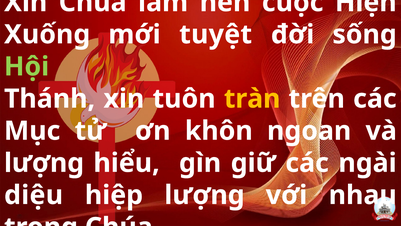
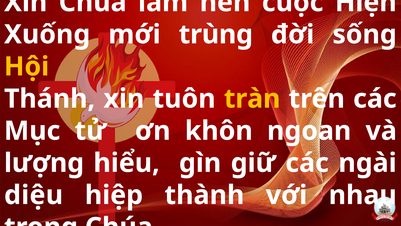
tuyệt: tuyệt -> trùng
Hội colour: light green -> yellow
hiệp lượng: lượng -> thành
